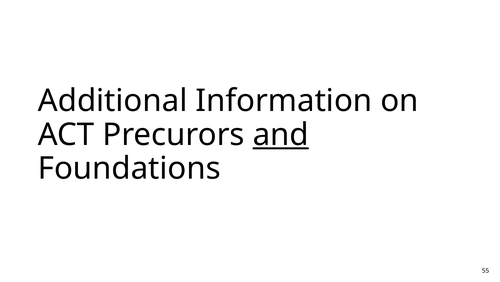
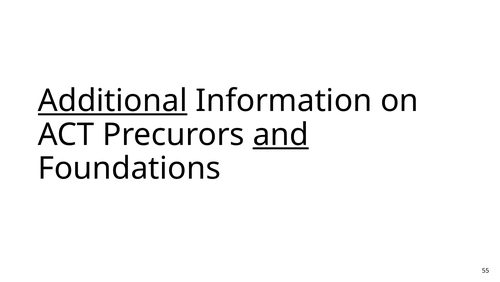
Additional underline: none -> present
